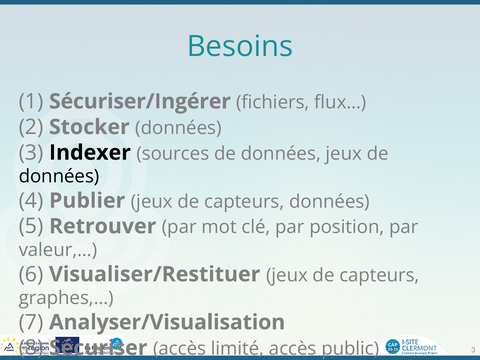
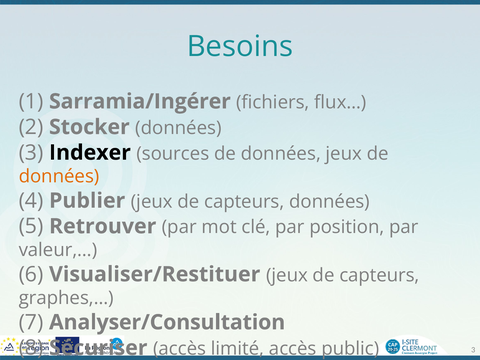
Sécuriser/Ingérer: Sécuriser/Ingérer -> Sarramia/Ingérer
données at (59, 176) colour: black -> orange
Analyser/Visualisation: Analyser/Visualisation -> Analyser/Consultation
